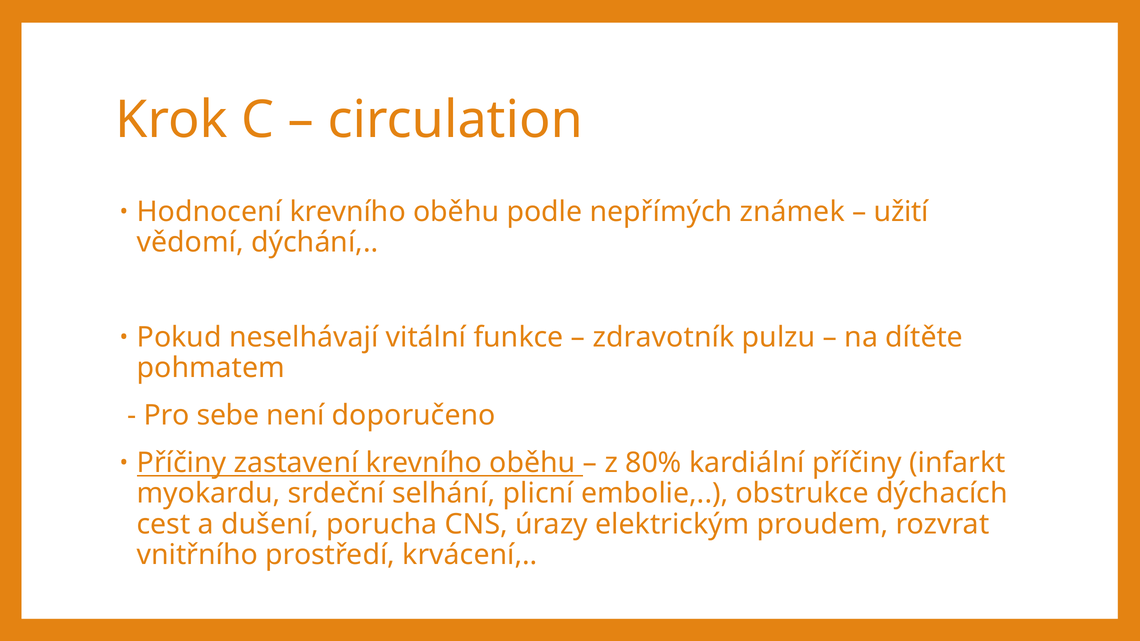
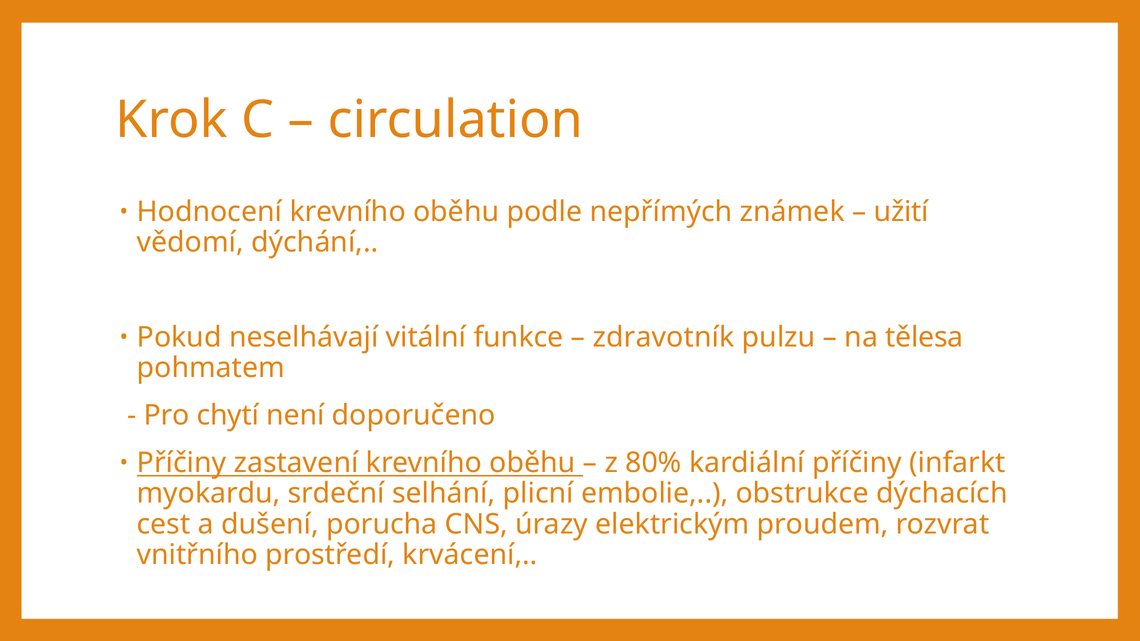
dítěte: dítěte -> tělesa
sebe: sebe -> chytí
